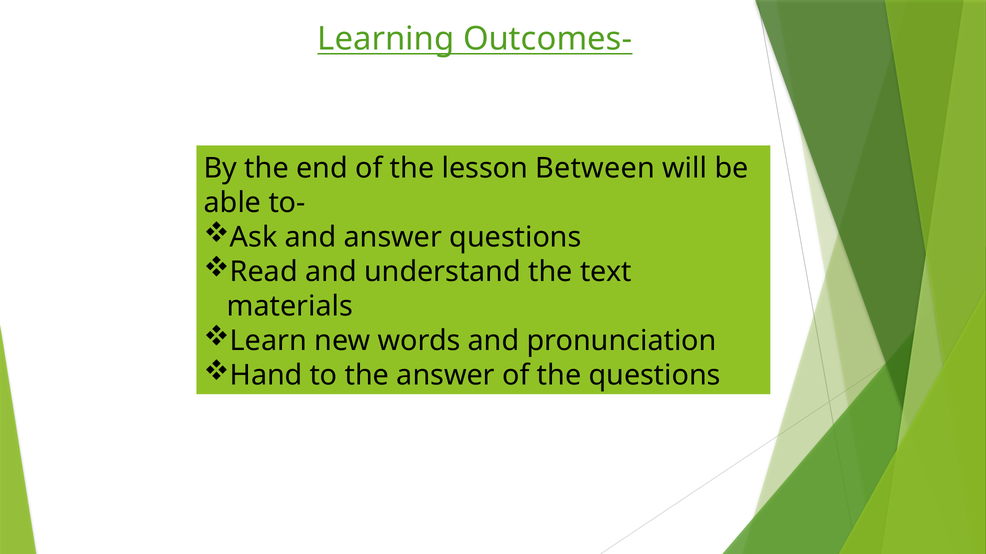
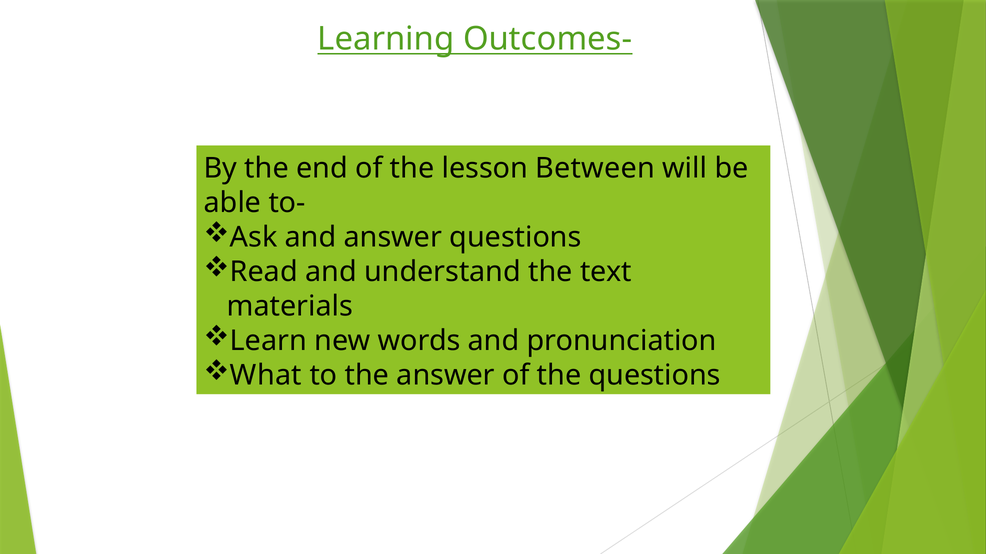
Hand: Hand -> What
